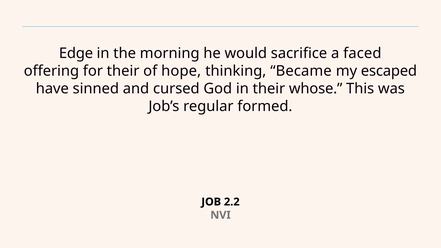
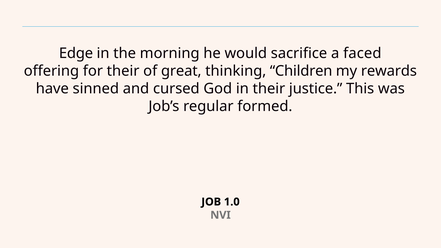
hope: hope -> great
Became: Became -> Children
escaped: escaped -> rewards
whose: whose -> justice
2.2: 2.2 -> 1.0
